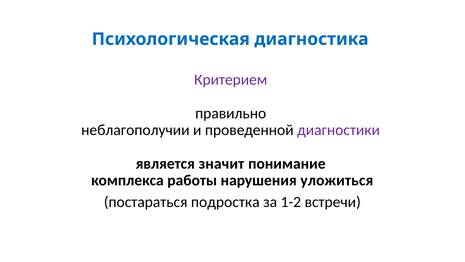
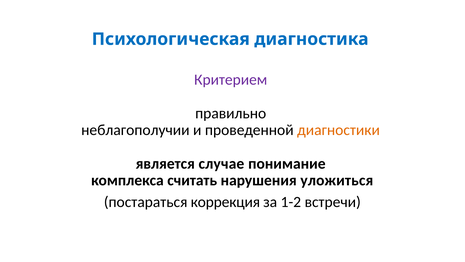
диагностики colour: purple -> orange
значит: значит -> случае
работы: работы -> считать
подростка: подростка -> коррекция
